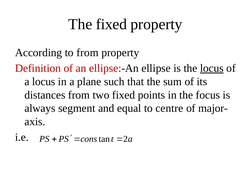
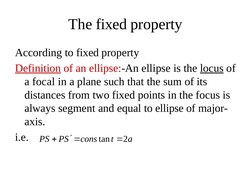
to from: from -> fixed
Definition underline: none -> present
a locus: locus -> focal
to centre: centre -> ellipse
